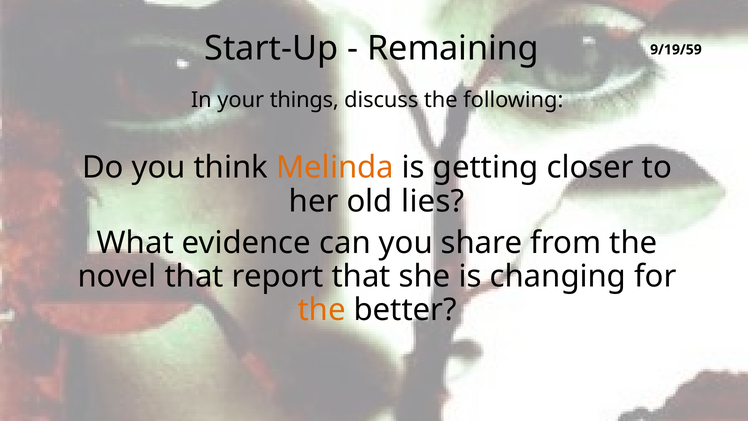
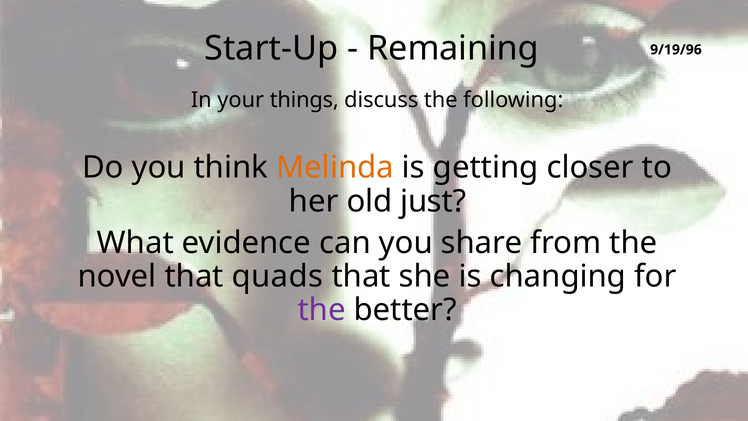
9/19/59: 9/19/59 -> 9/19/96
lies: lies -> just
report: report -> quads
the at (322, 310) colour: orange -> purple
